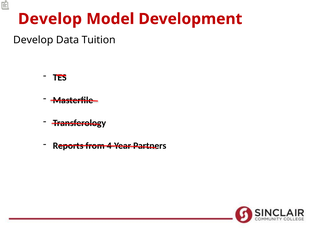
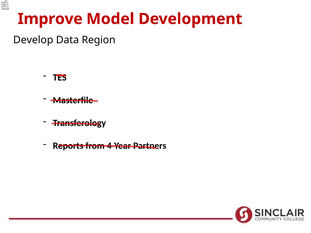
Develop at (50, 19): Develop -> Improve
Tuition: Tuition -> Region
